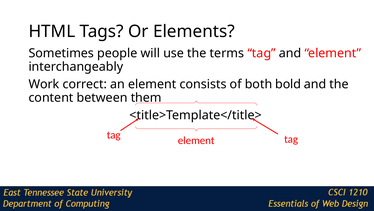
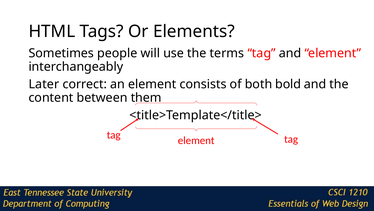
Work: Work -> Later
